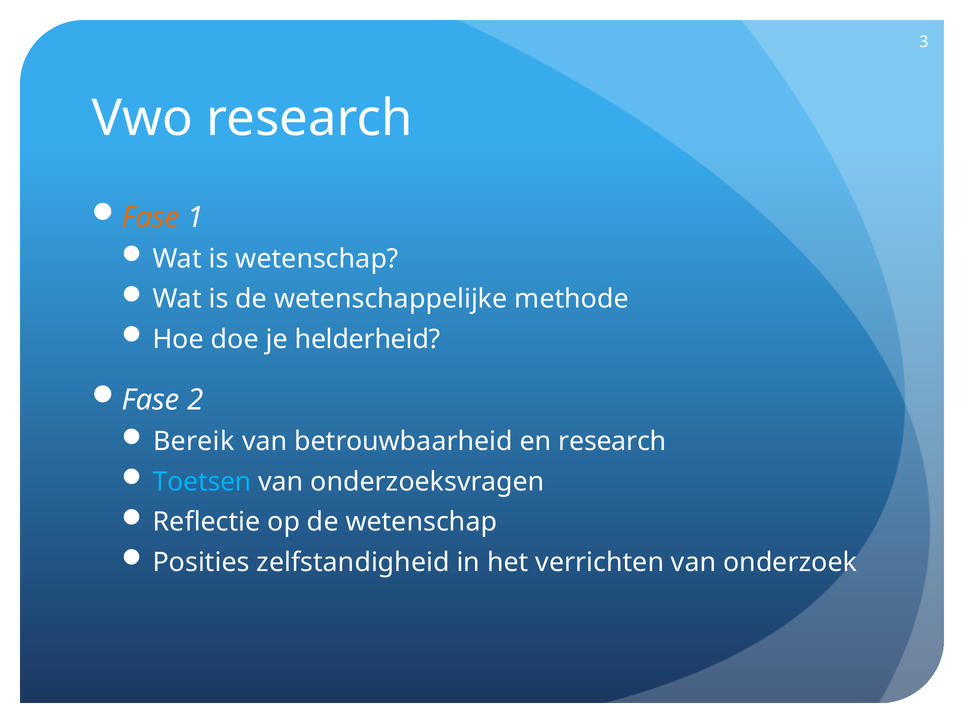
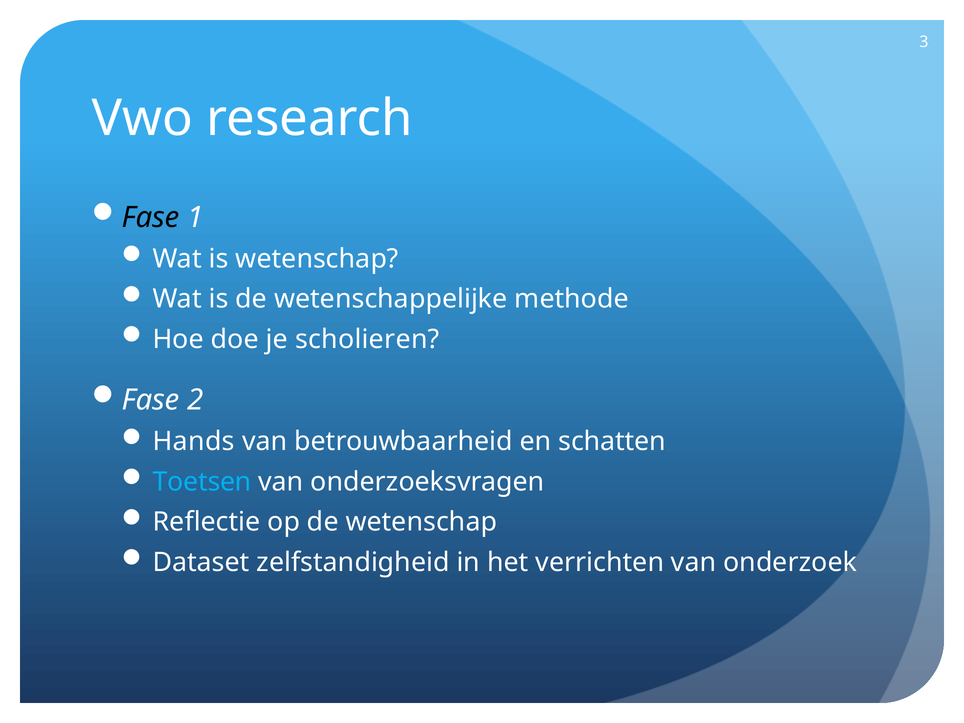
Fase at (151, 217) colour: orange -> black
helderheid: helderheid -> scholieren
Bereik: Bereik -> Hands
en research: research -> schatten
Posities: Posities -> Dataset
